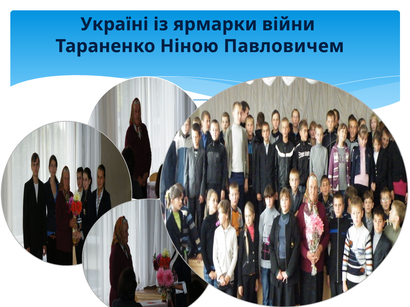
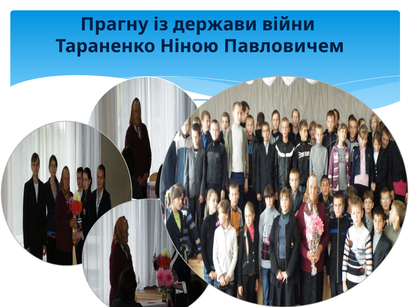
Україні: Україні -> Прагну
ярмарки: ярмарки -> держави
